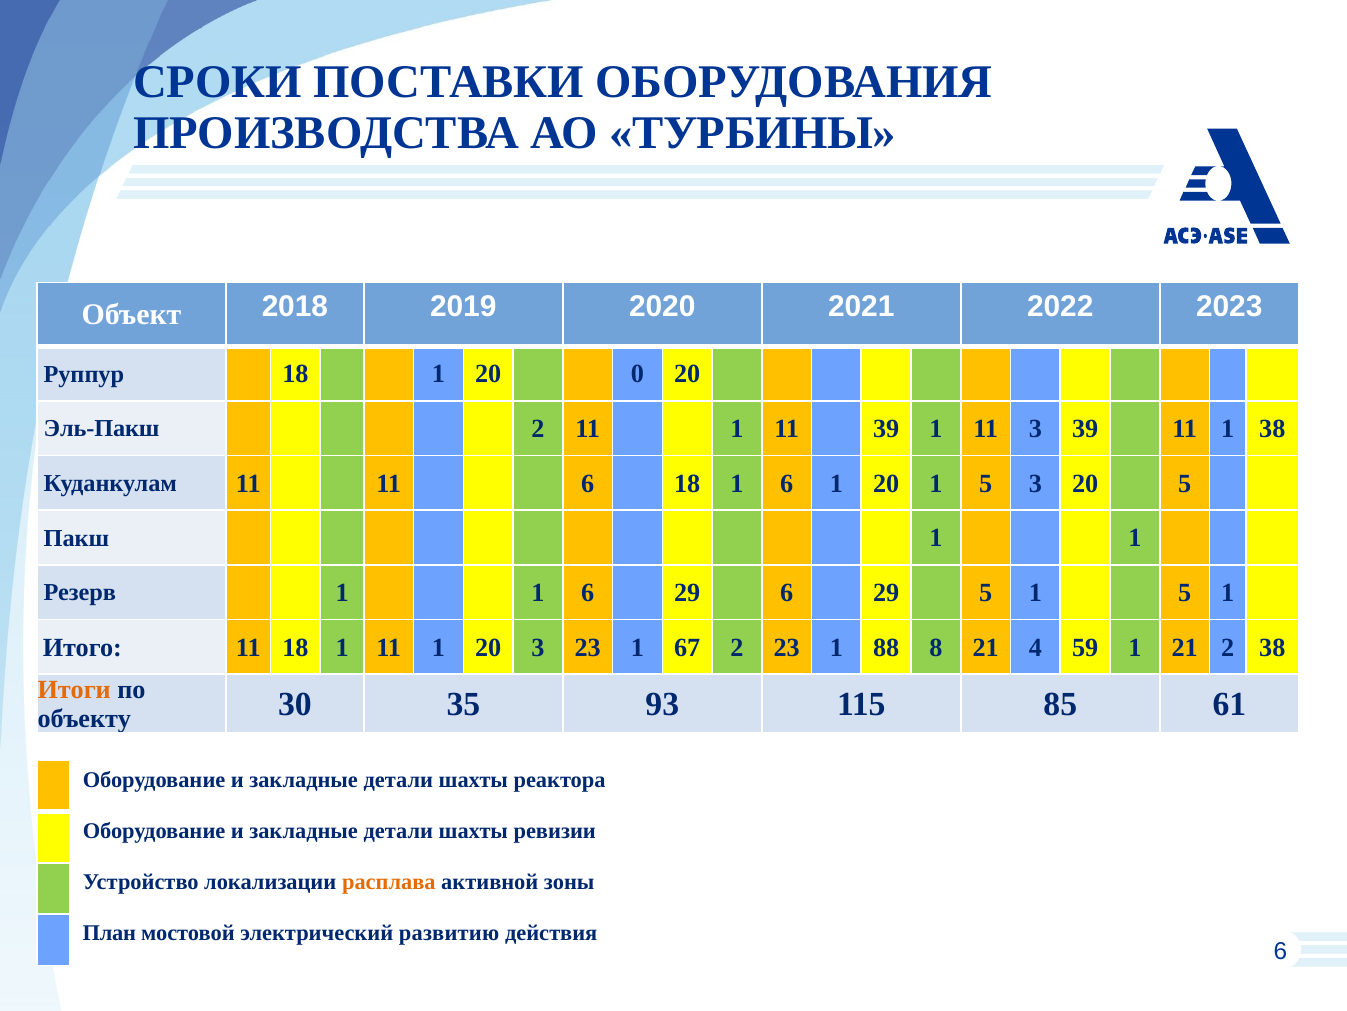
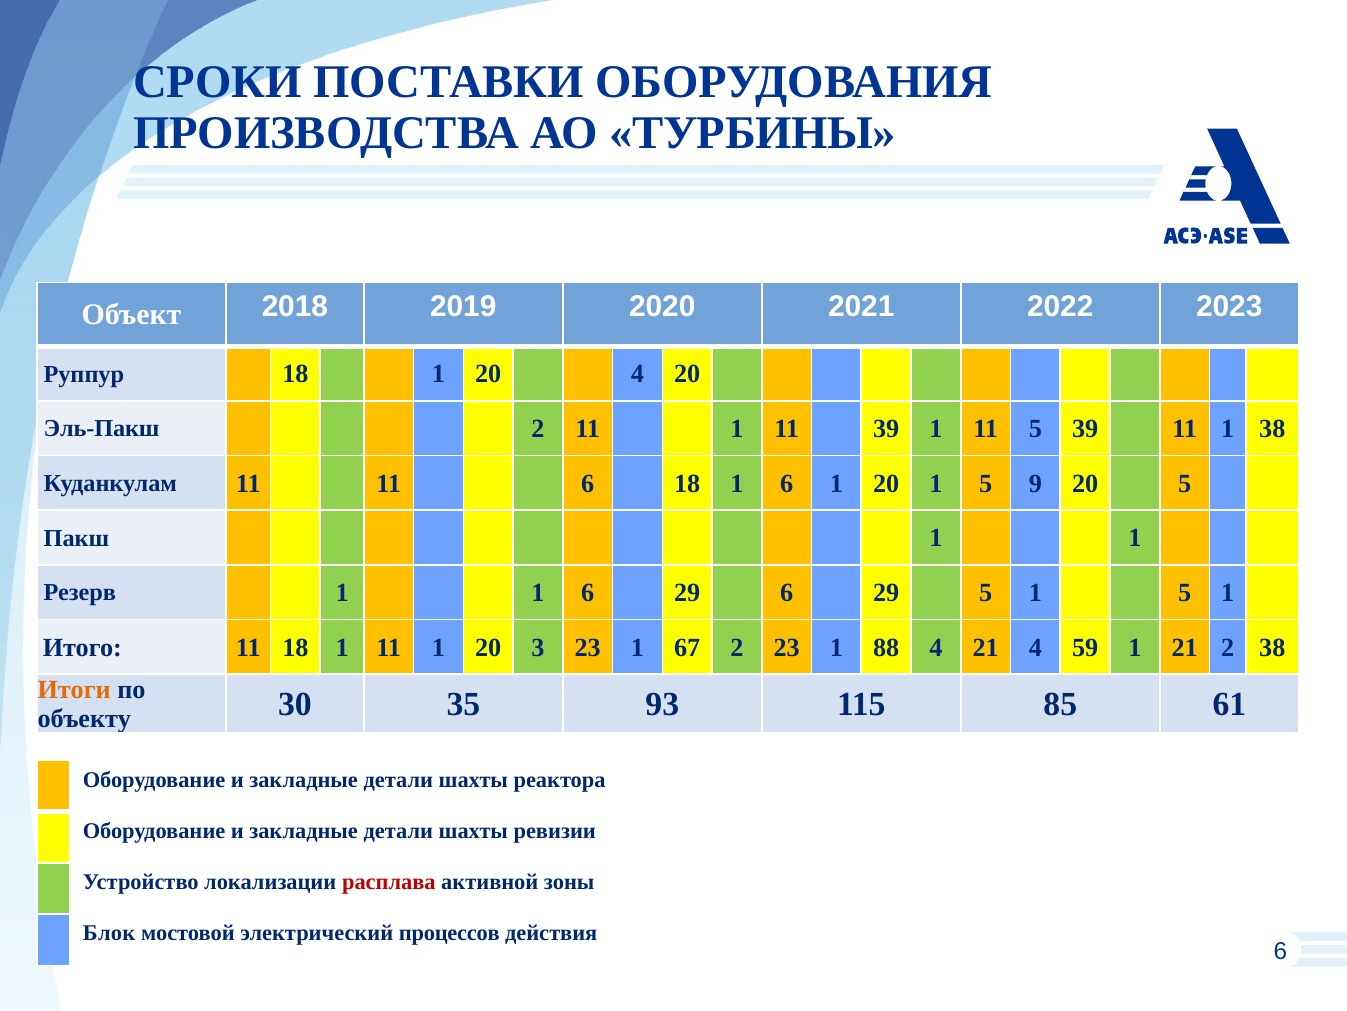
20 0: 0 -> 4
11 3: 3 -> 5
5 3: 3 -> 9
88 8: 8 -> 4
расплава colour: orange -> red
План: План -> Блок
развитию: развитию -> процессов
